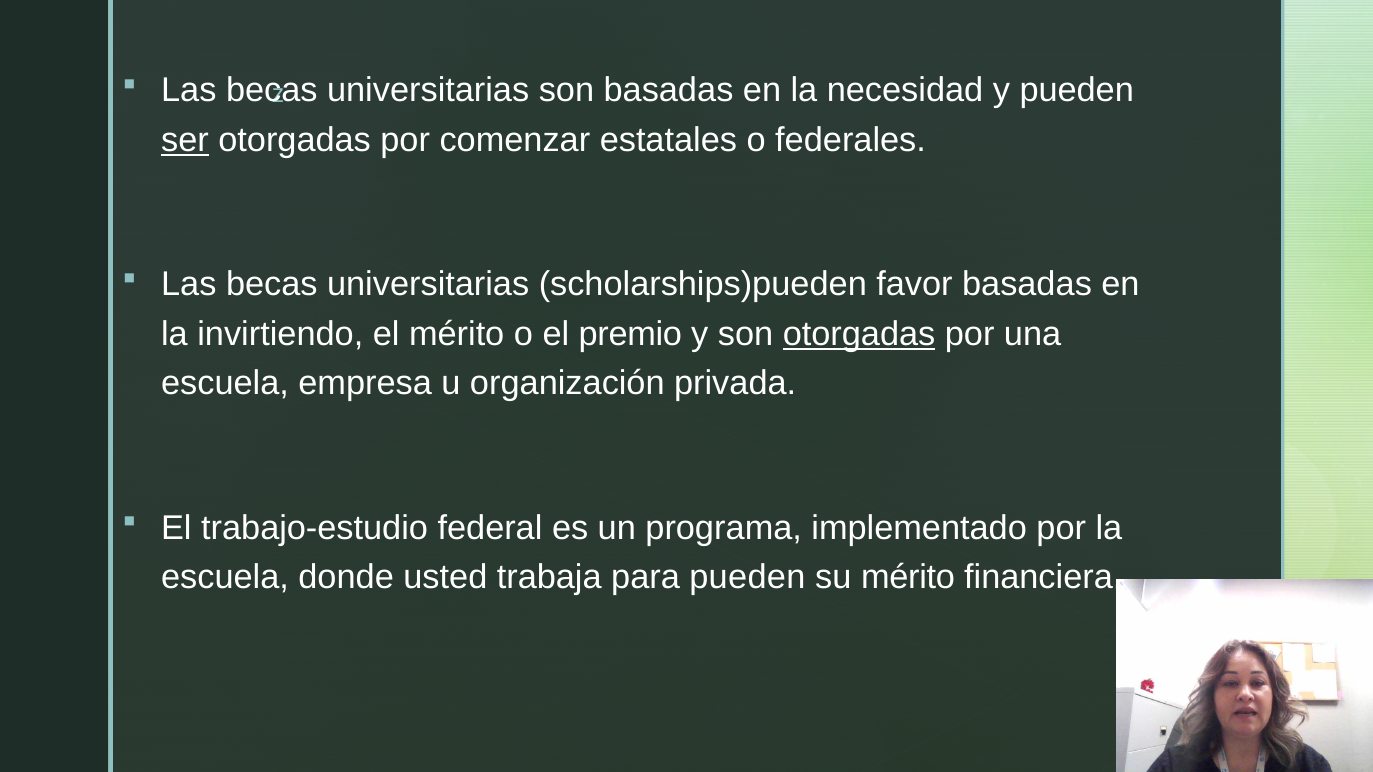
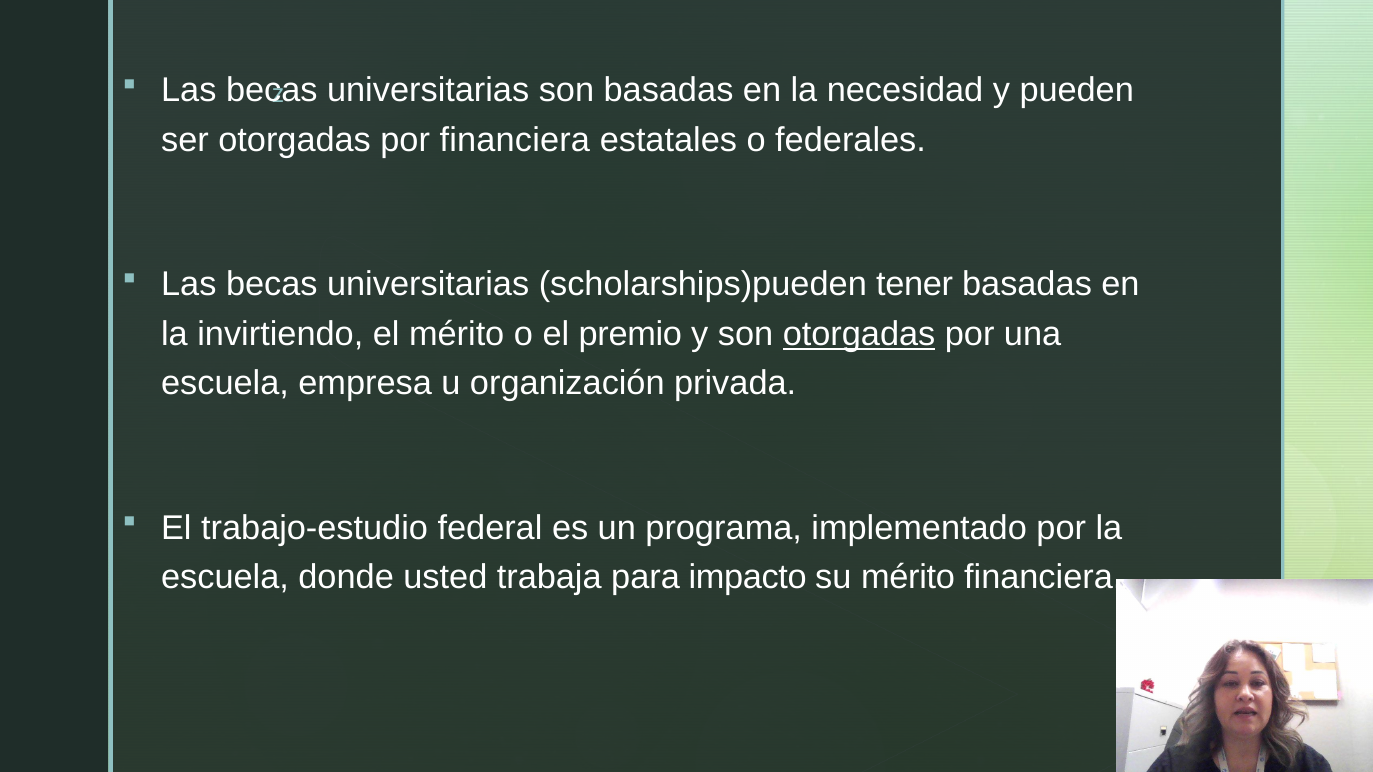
ser underline: present -> none
por comenzar: comenzar -> financiera
favor: favor -> tener
para pueden: pueden -> impacto
